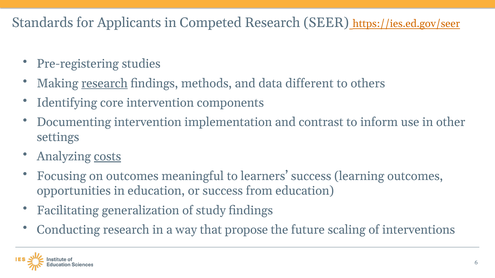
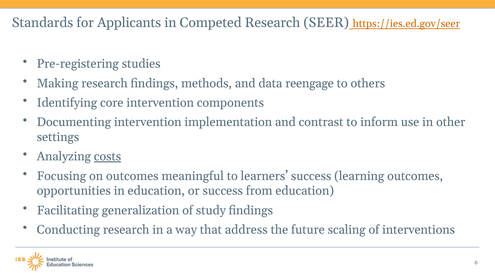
research at (104, 83) underline: present -> none
different: different -> reengage
propose: propose -> address
